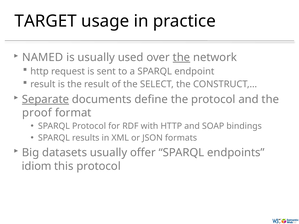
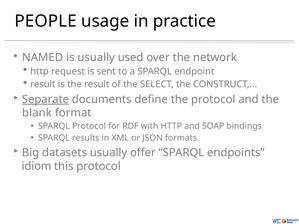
TARGET: TARGET -> PEOPLE
the at (181, 57) underline: present -> none
proof: proof -> blank
